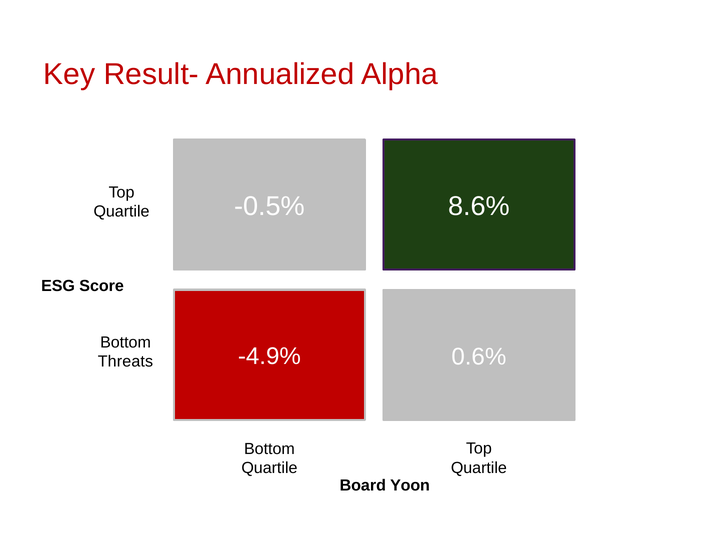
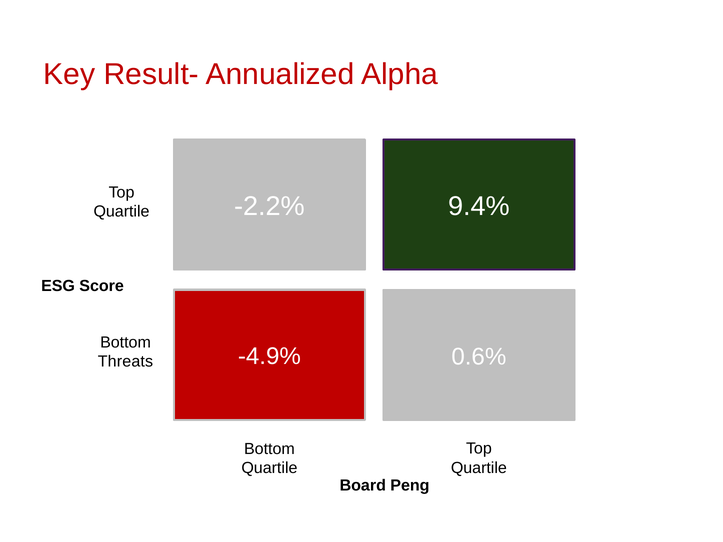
-0.5%: -0.5% -> -2.2%
8.6%: 8.6% -> 9.4%
Yoon: Yoon -> Peng
